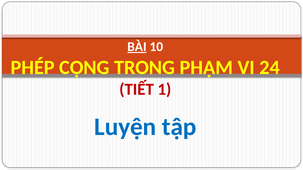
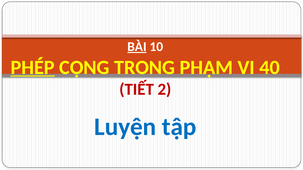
PHÉP underline: none -> present
24: 24 -> 40
1: 1 -> 2
